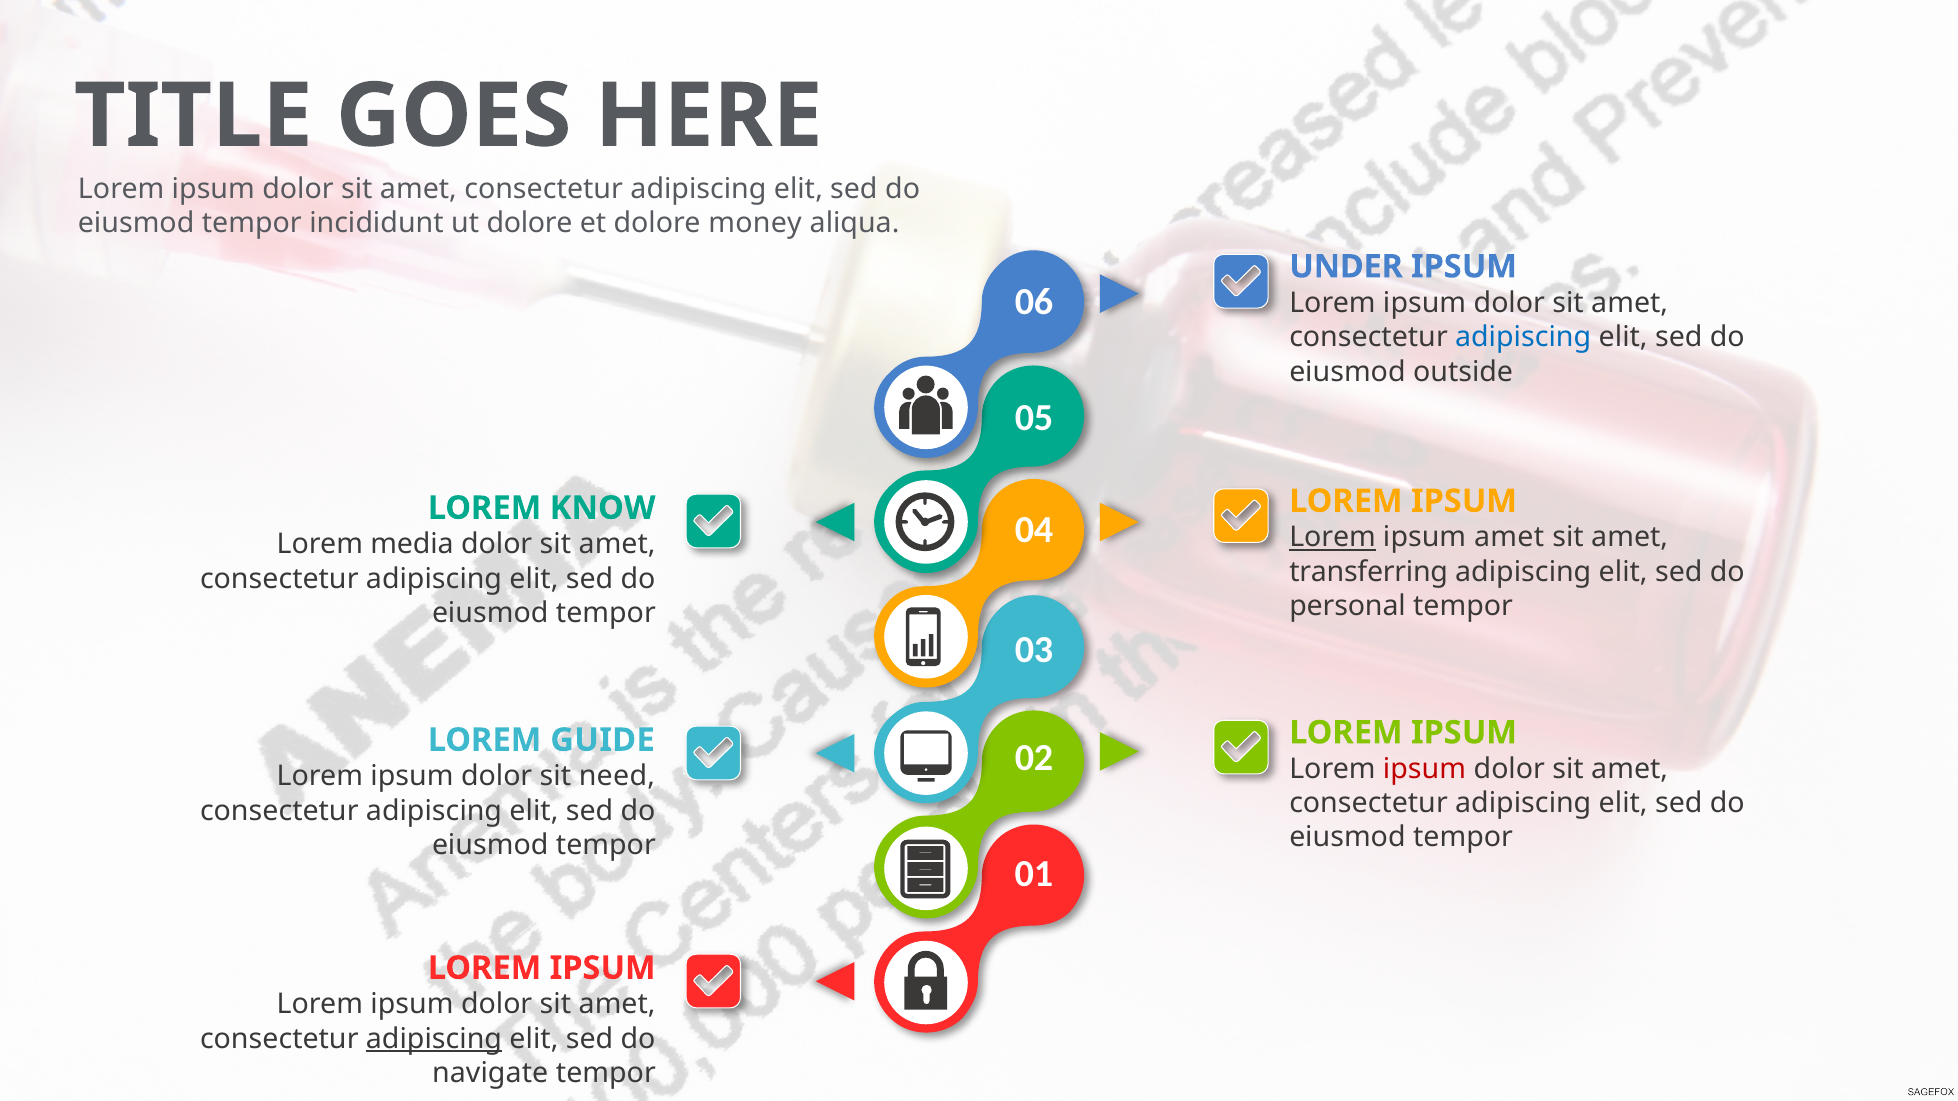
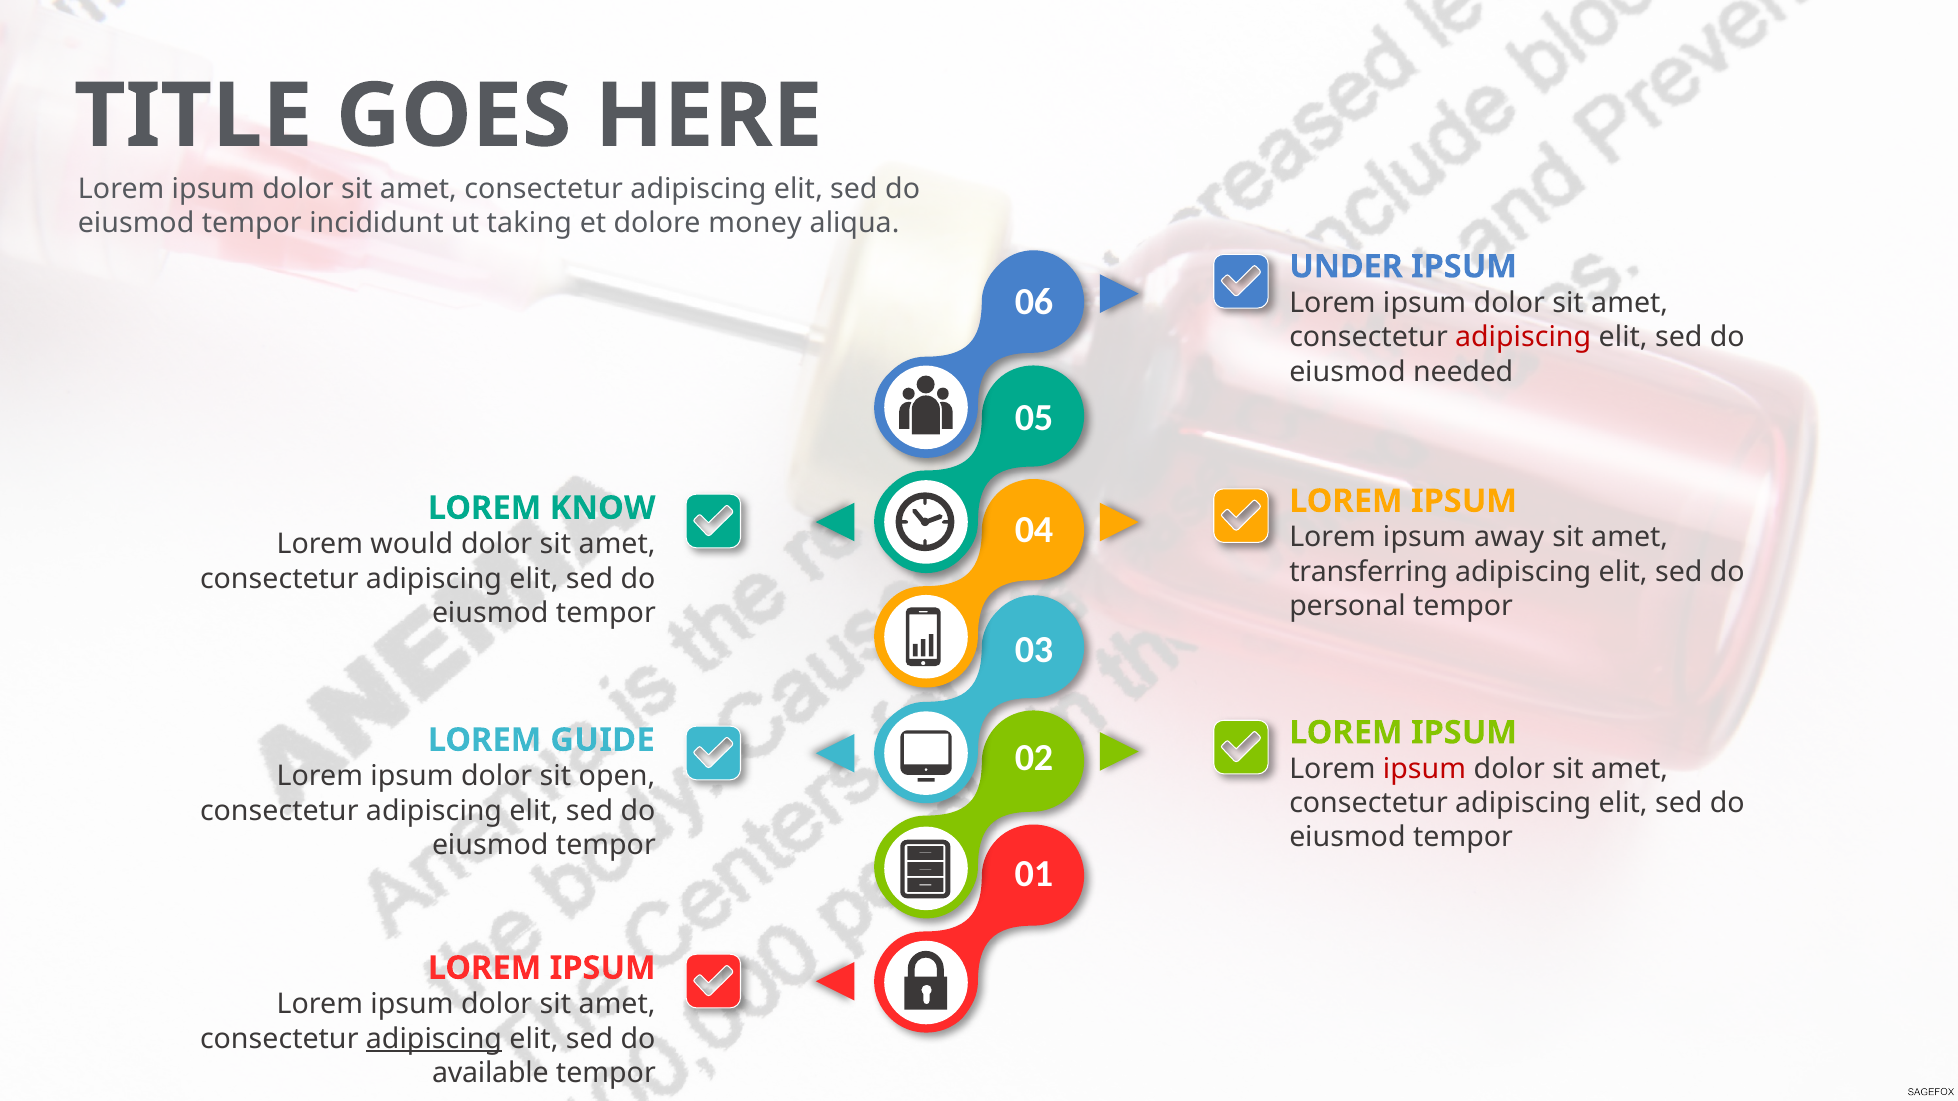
ut dolore: dolore -> taking
adipiscing at (1523, 337) colour: blue -> red
outside: outside -> needed
Lorem at (1332, 538) underline: present -> none
ipsum amet: amet -> away
media: media -> would
need: need -> open
navigate: navigate -> available
